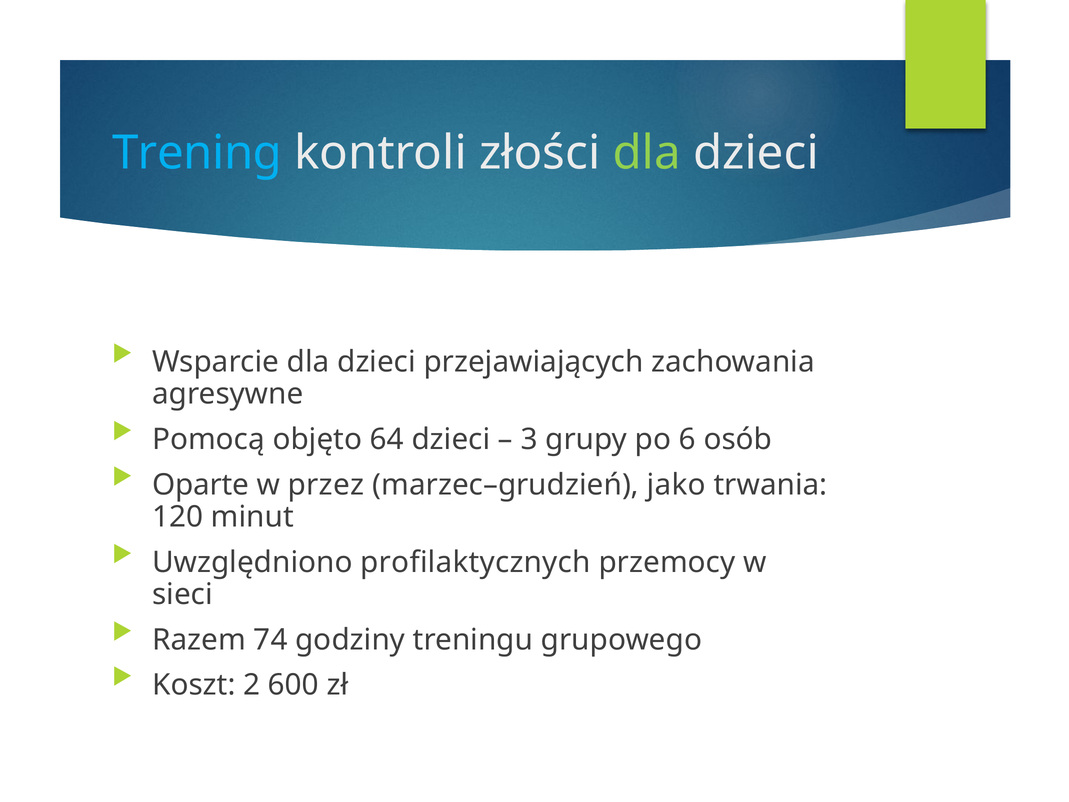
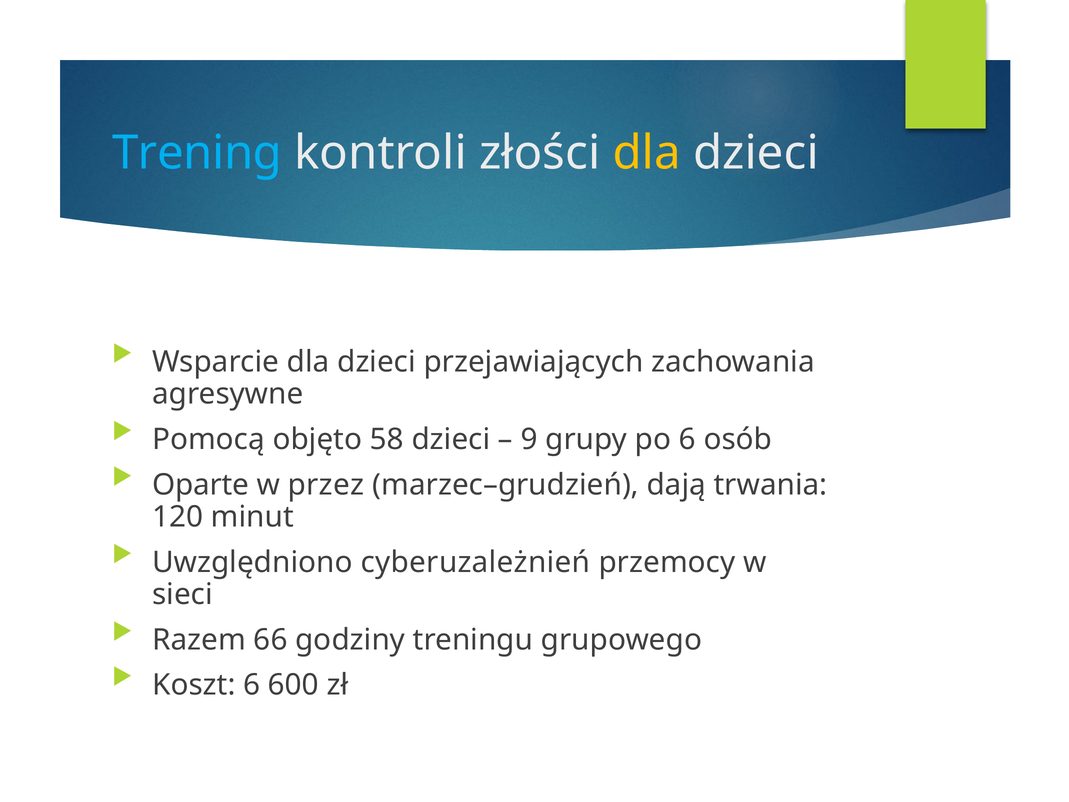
dla at (647, 153) colour: light green -> yellow
64: 64 -> 58
3: 3 -> 9
jako: jako -> dają
profilaktycznych: profilaktycznych -> cyberuzależnień
74: 74 -> 66
Koszt 2: 2 -> 6
